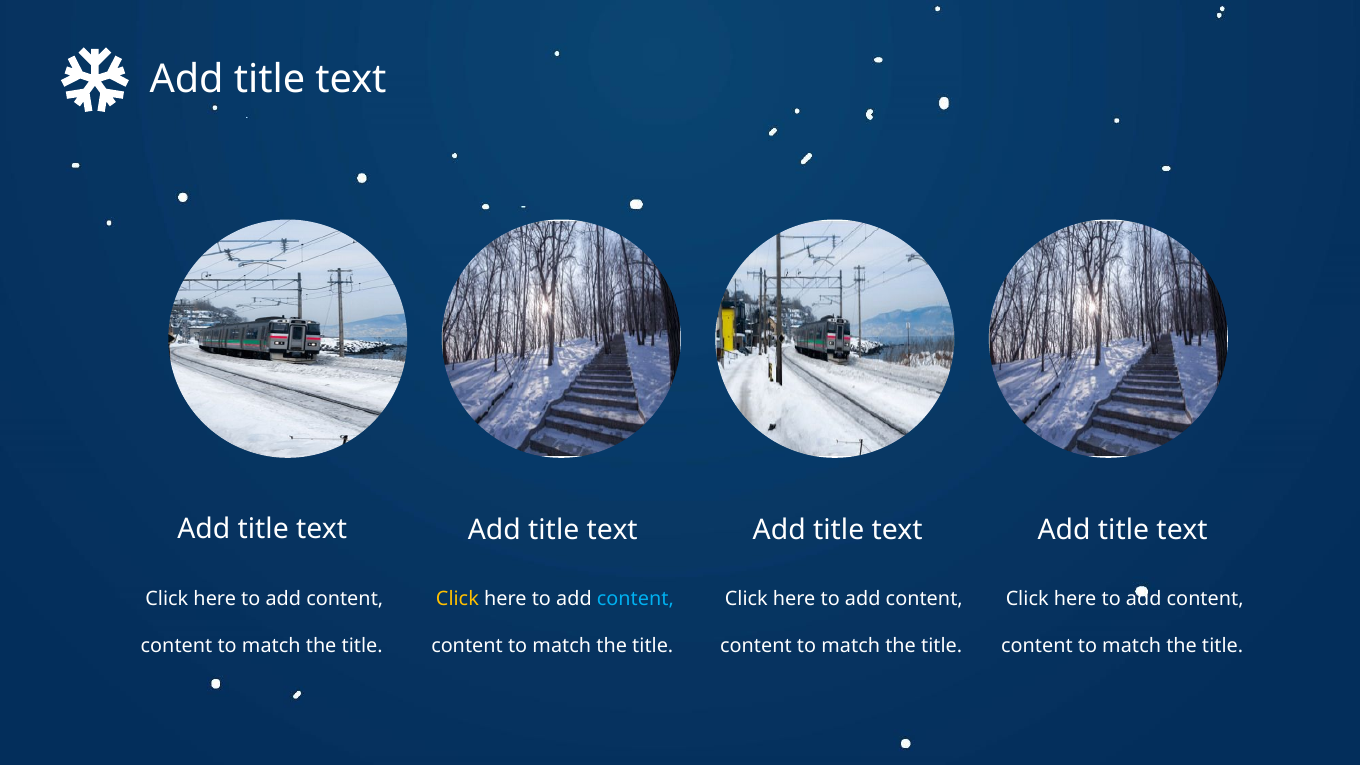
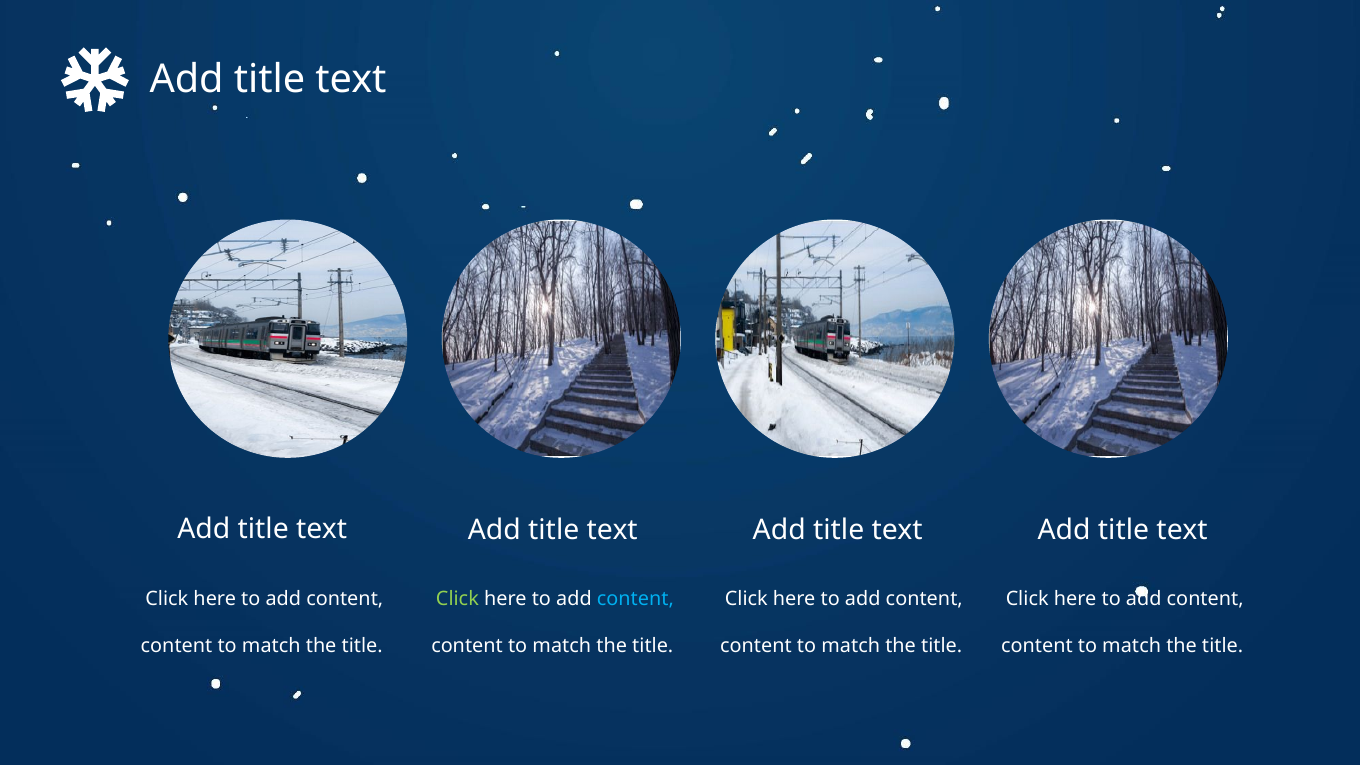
Click at (457, 599) colour: yellow -> light green
